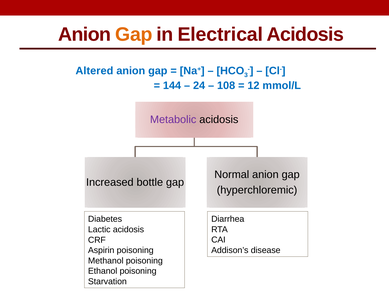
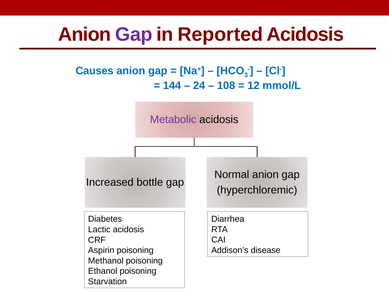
Gap at (134, 34) colour: orange -> purple
Electrical: Electrical -> Reported
Altered: Altered -> Causes
